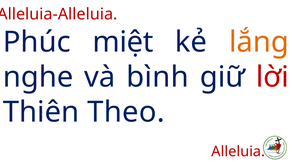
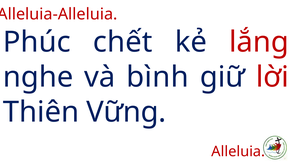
miệt: miệt -> chết
lắng colour: orange -> red
Theo: Theo -> Vững
